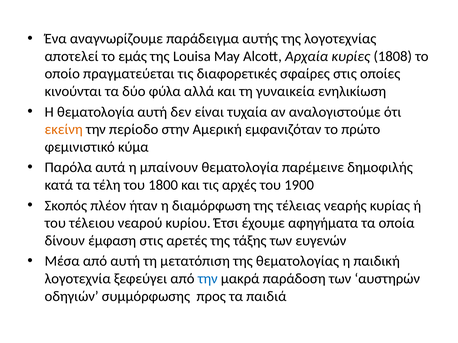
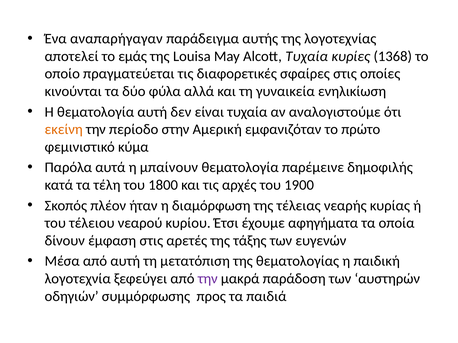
αναγνωρίζουμε: αναγνωρίζουμε -> αναπαρήγαγαν
Alcott Αρχαία: Αρχαία -> Τυχαία
1808: 1808 -> 1368
την at (208, 279) colour: blue -> purple
